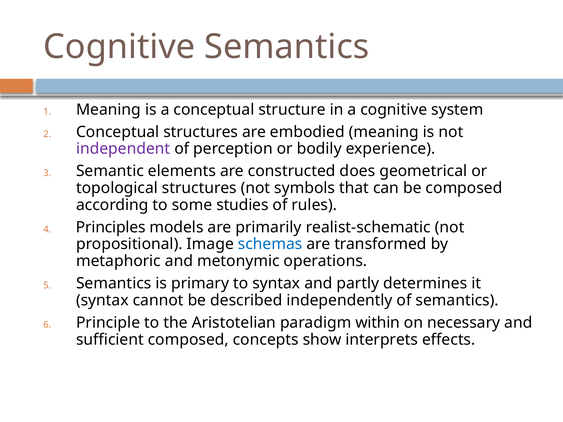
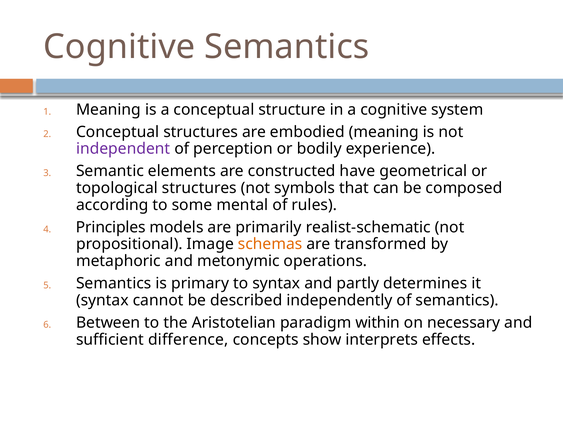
does: does -> have
studies: studies -> mental
schemas colour: blue -> orange
Principle: Principle -> Between
sufficient composed: composed -> difference
